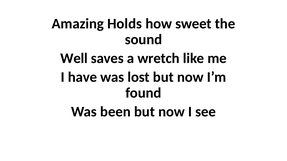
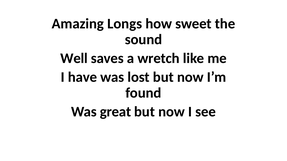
Holds: Holds -> Longs
been: been -> great
